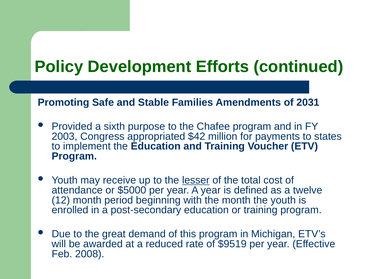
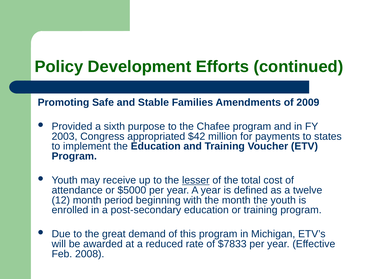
2031: 2031 -> 2009
$9519: $9519 -> $7833
